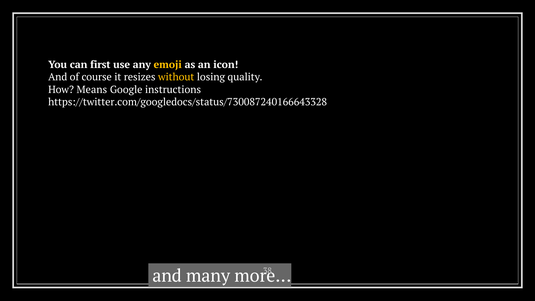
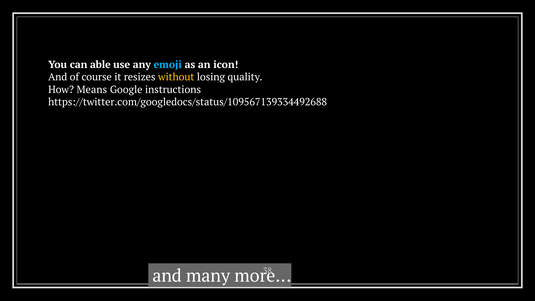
first: first -> able
emoji colour: yellow -> light blue
https://twitter.com/googledocs/status/730087240166643328: https://twitter.com/googledocs/status/730087240166643328 -> https://twitter.com/googledocs/status/109567139334492688
